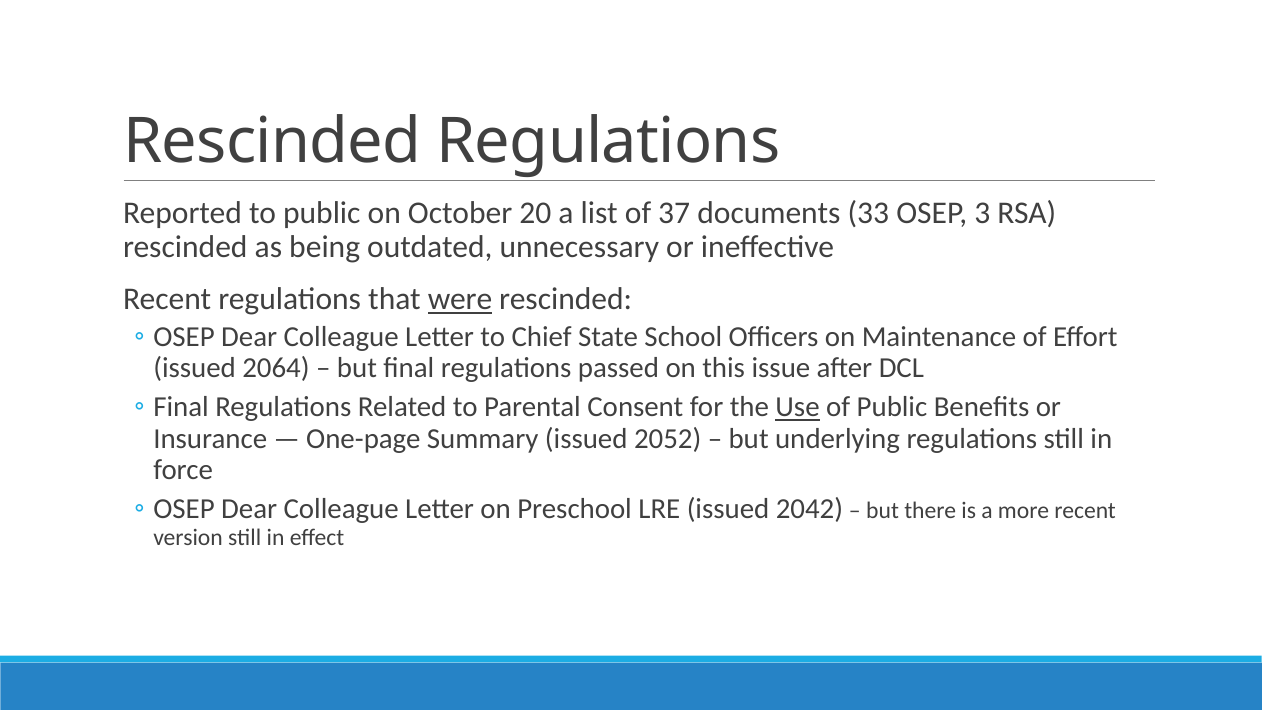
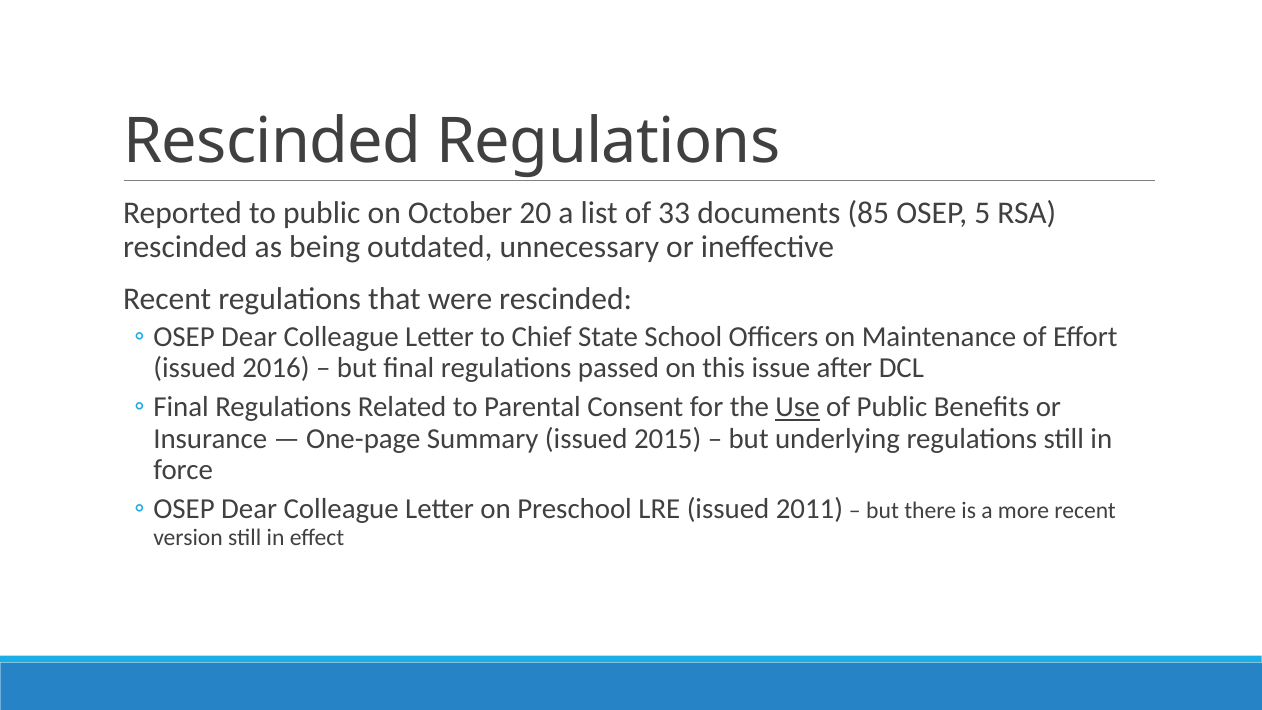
37: 37 -> 33
33: 33 -> 85
3: 3 -> 5
were underline: present -> none
2064: 2064 -> 2016
2052: 2052 -> 2015
2042: 2042 -> 2011
